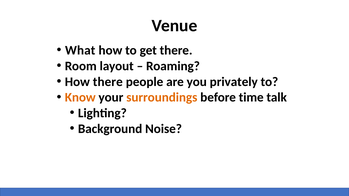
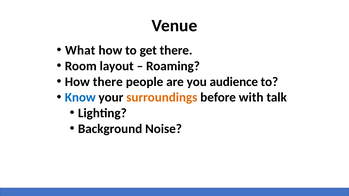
privately: privately -> audience
Know colour: orange -> blue
time: time -> with
